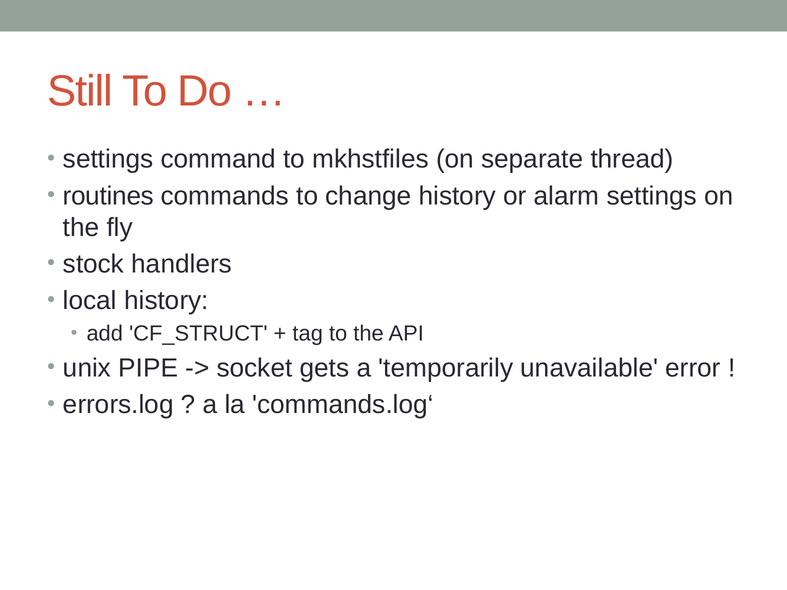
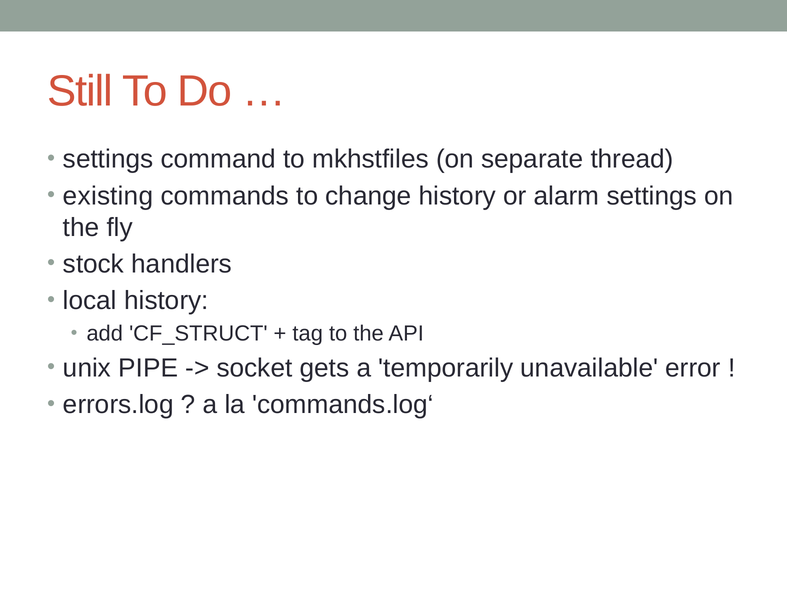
routines: routines -> existing
